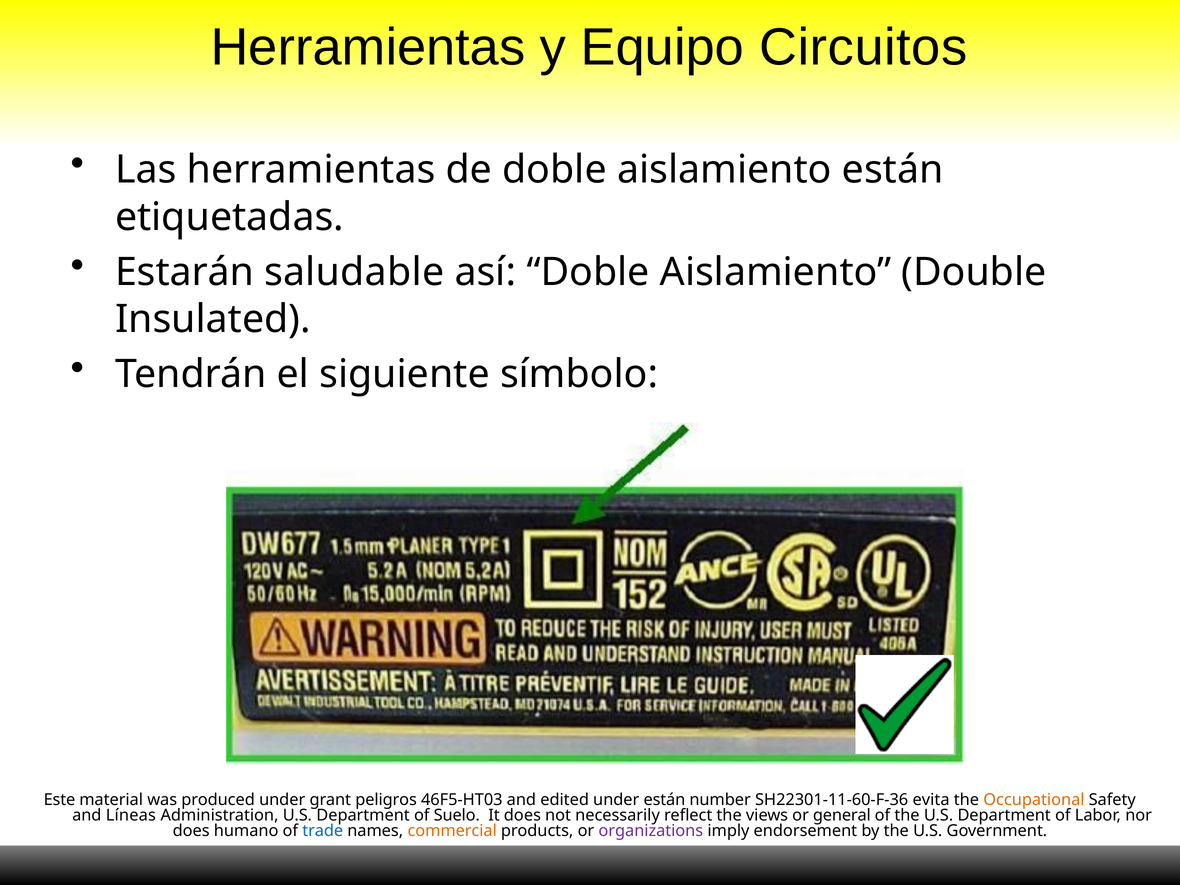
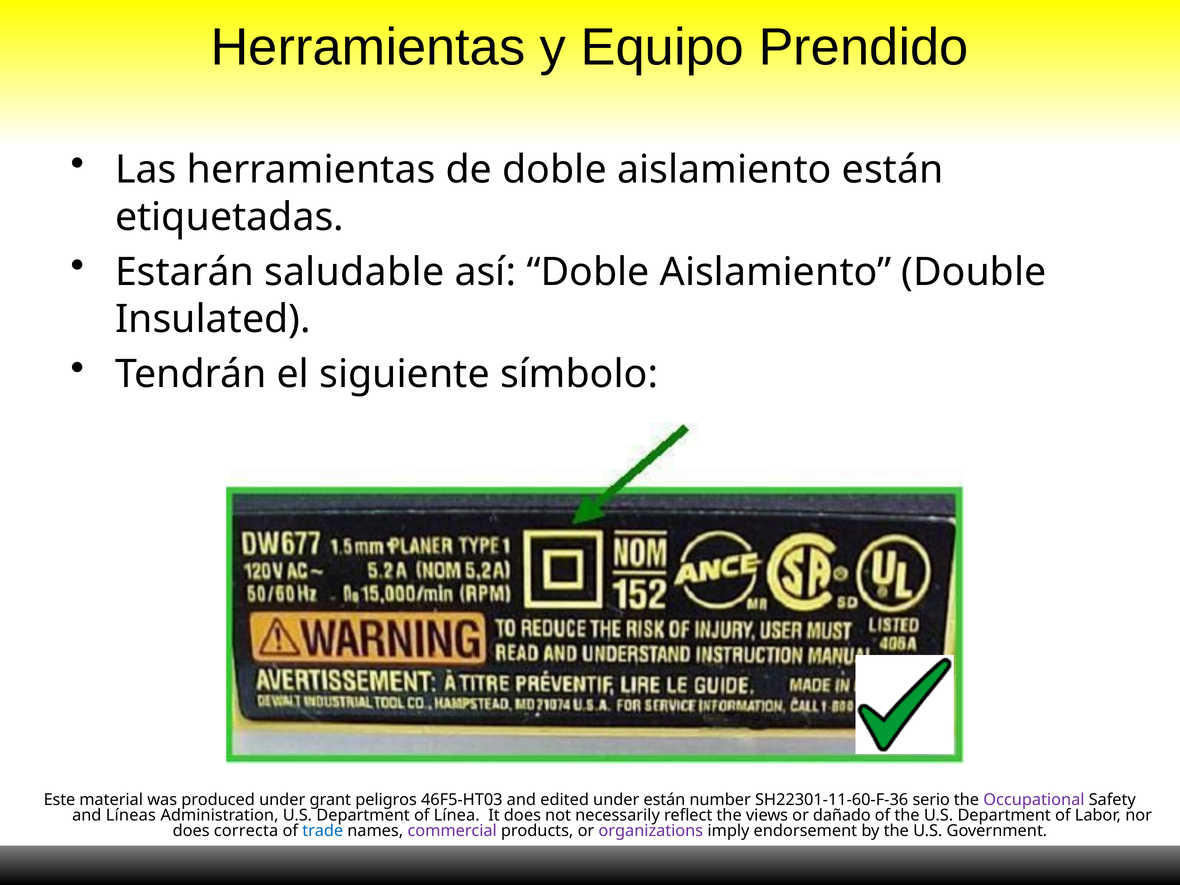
Circuitos: Circuitos -> Prendido
evita: evita -> serio
Occupational colour: orange -> purple
Suelo: Suelo -> Línea
general: general -> dañado
humano: humano -> correcta
commercial colour: orange -> purple
